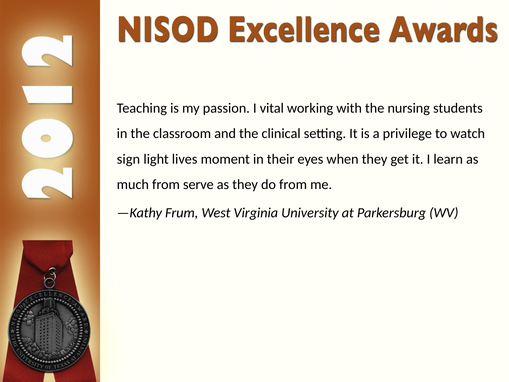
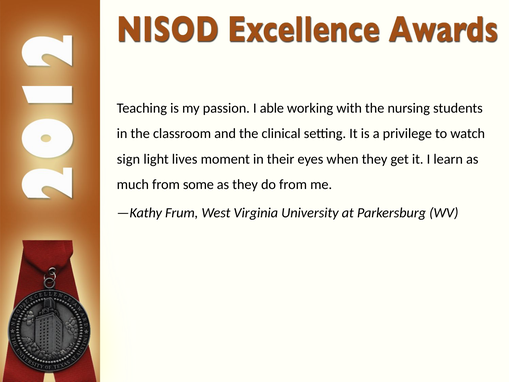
vital: vital -> able
serve: serve -> some
